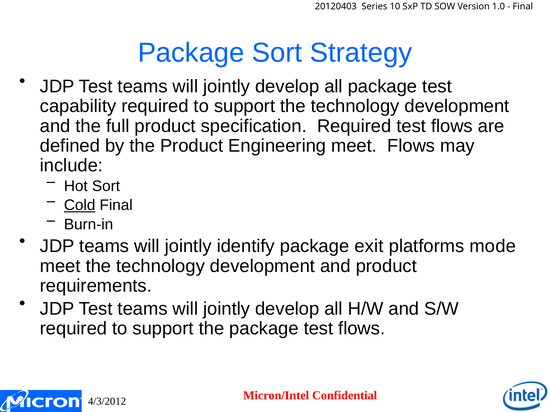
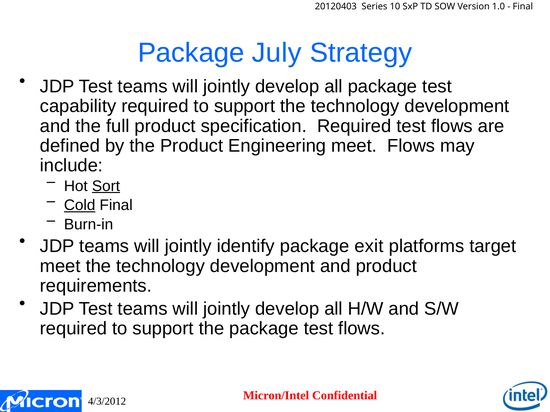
Package Sort: Sort -> July
Sort at (106, 186) underline: none -> present
mode: mode -> target
